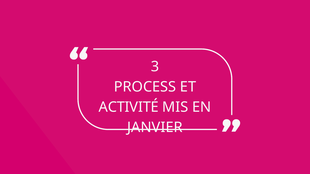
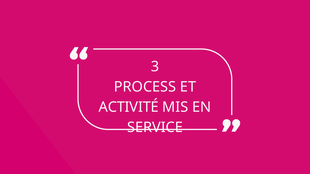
JANVIER: JANVIER -> SERVICE
